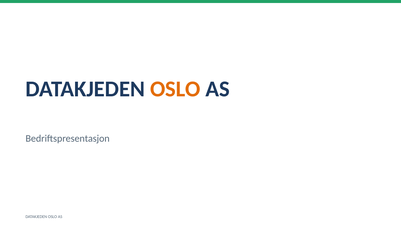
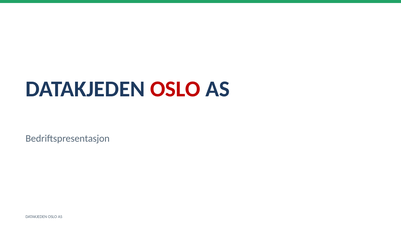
OSLO at (175, 89) colour: orange -> red
